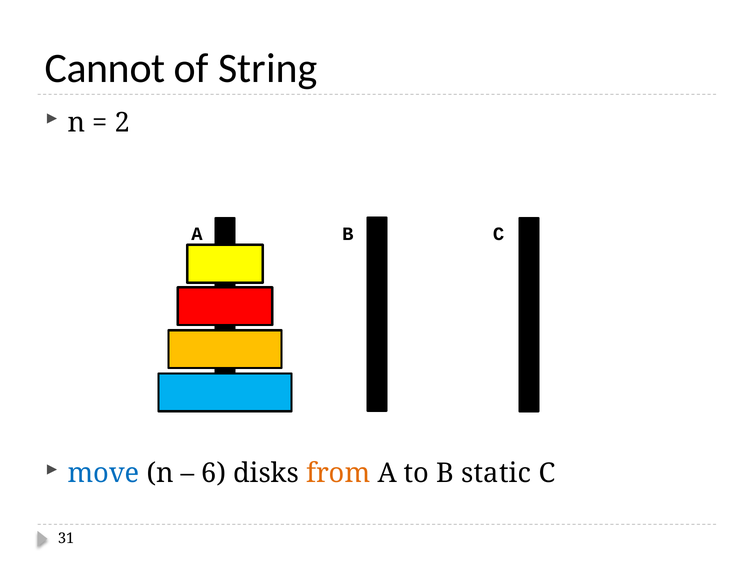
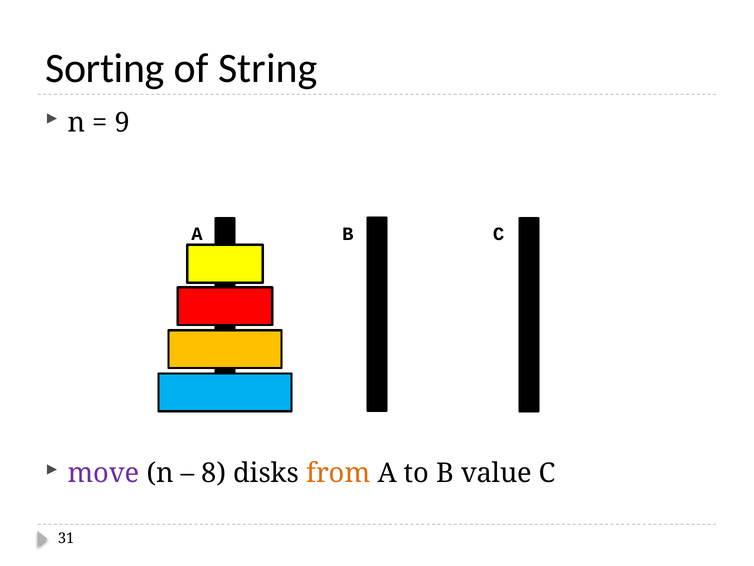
Cannot: Cannot -> Sorting
2: 2 -> 9
move colour: blue -> purple
6: 6 -> 8
static: static -> value
